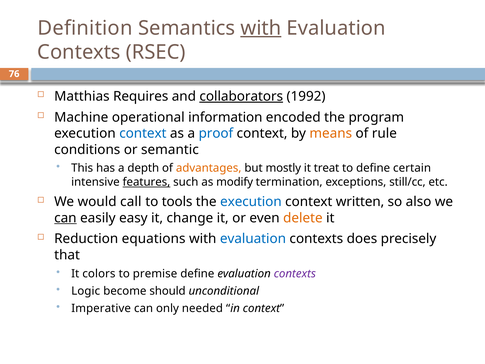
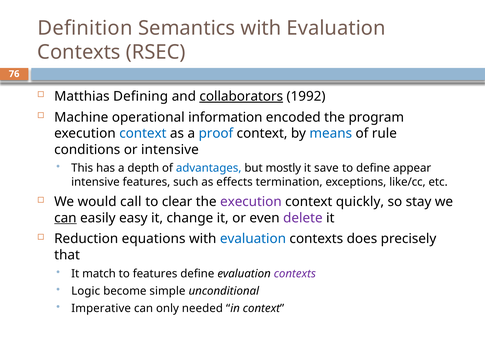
with at (261, 28) underline: present -> none
Requires: Requires -> Defining
means colour: orange -> blue
or semantic: semantic -> intensive
advantages colour: orange -> blue
treat: treat -> save
certain: certain -> appear
features at (146, 182) underline: present -> none
modify: modify -> effects
still/cc: still/cc -> like/cc
tools: tools -> clear
execution at (251, 202) colour: blue -> purple
written: written -> quickly
also: also -> stay
delete colour: orange -> purple
colors: colors -> match
to premise: premise -> features
should: should -> simple
